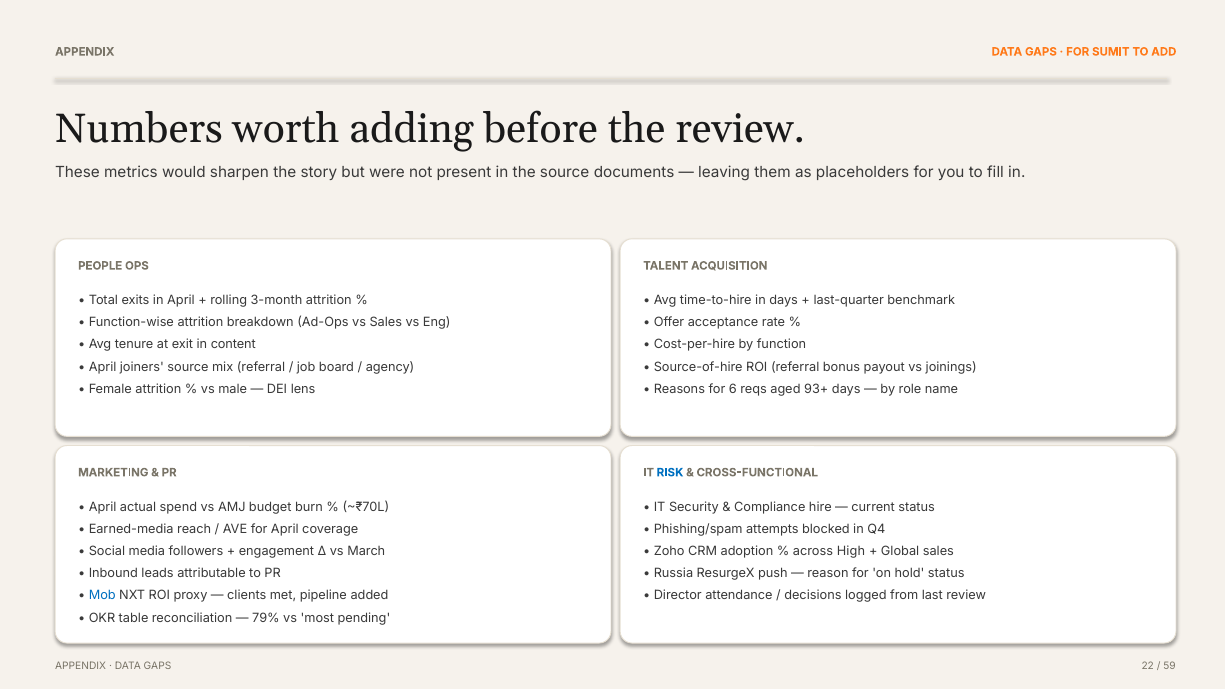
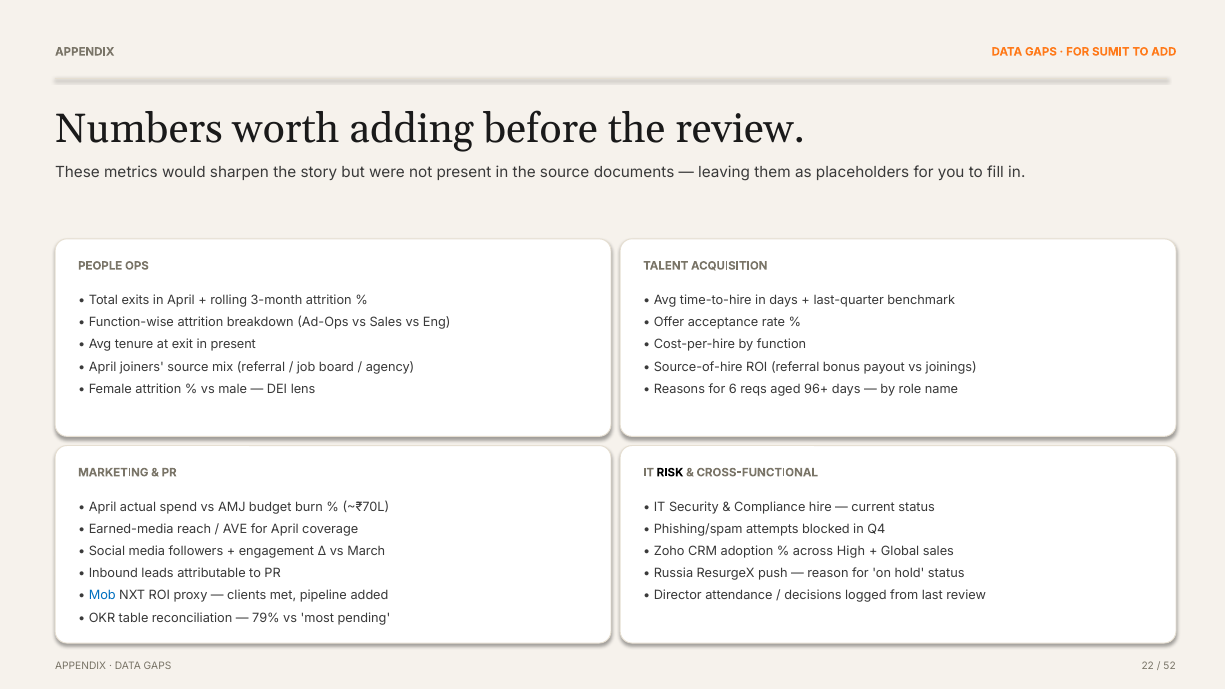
in content: content -> present
93+: 93+ -> 96+
RISK colour: blue -> black
59: 59 -> 52
